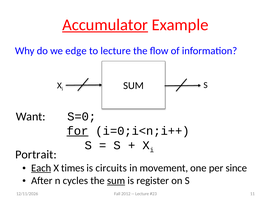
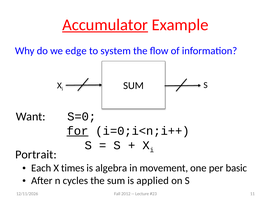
to lecture: lecture -> system
Each underline: present -> none
circuits: circuits -> algebra
since: since -> basic
sum at (116, 181) underline: present -> none
register: register -> applied
